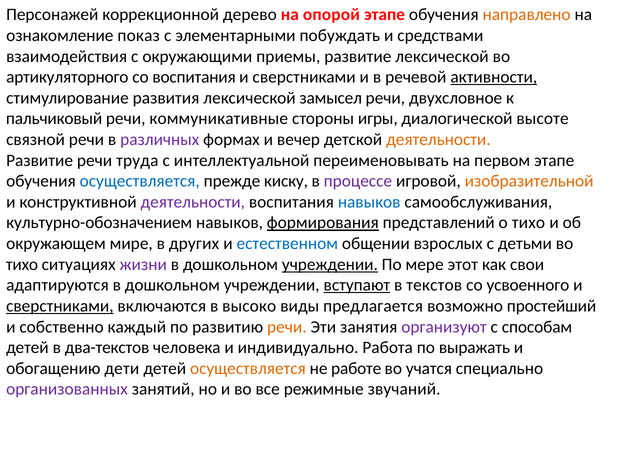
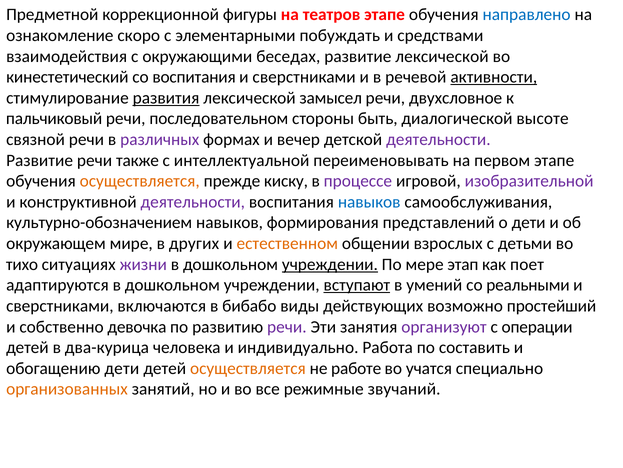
Персонажей: Персонажей -> Предметной
дерево: дерево -> фигуры
опорой: опорой -> театров
направлено colour: orange -> blue
показ: показ -> скоро
приемы: приемы -> беседах
артикуляторного: артикуляторного -> кинестетический
развития underline: none -> present
коммуникативные: коммуникативные -> последовательном
игры: игры -> быть
деятельности at (438, 139) colour: orange -> purple
труда: труда -> также
осуществляется at (140, 181) colour: blue -> orange
изобразительной colour: orange -> purple
формирования underline: present -> none
о тихо: тихо -> дети
естественном colour: blue -> orange
этот: этот -> этап
свои: свои -> поет
текстов: текстов -> умений
усвоенного: усвоенного -> реальными
сверстниками at (60, 306) underline: present -> none
высоко: высоко -> бибабо
предлагается: предлагается -> действующих
каждый: каждый -> девочка
речи at (287, 326) colour: orange -> purple
способам: способам -> операции
два-текстов: два-текстов -> два-курица
выражать: выражать -> составить
организованных colour: purple -> orange
